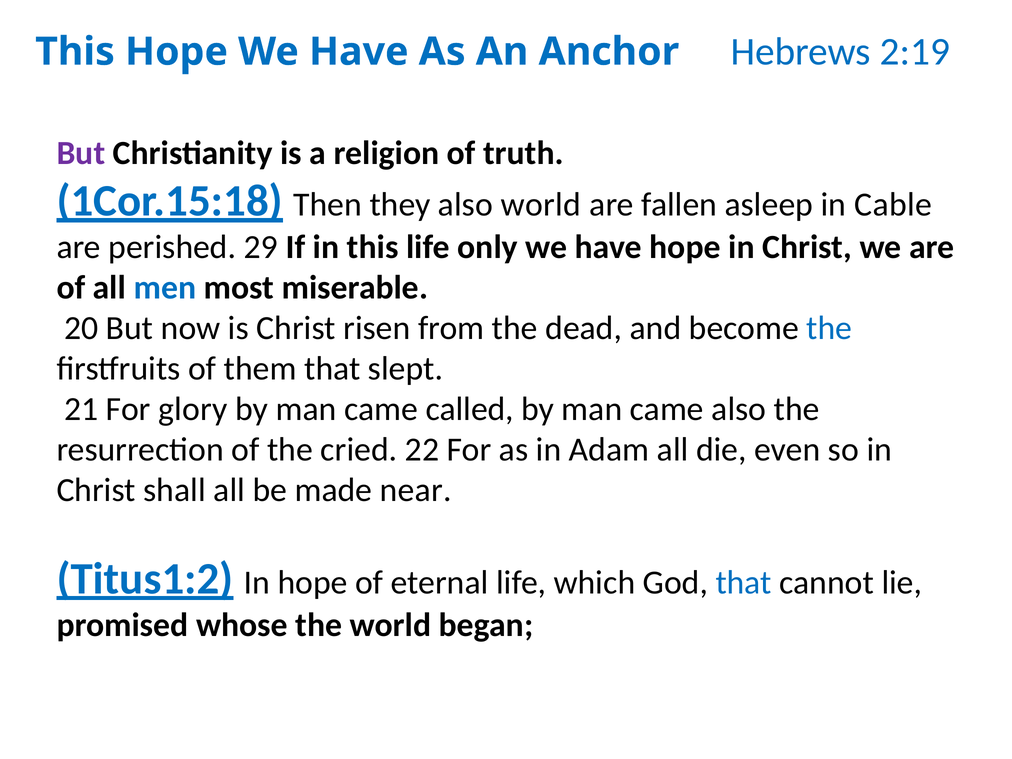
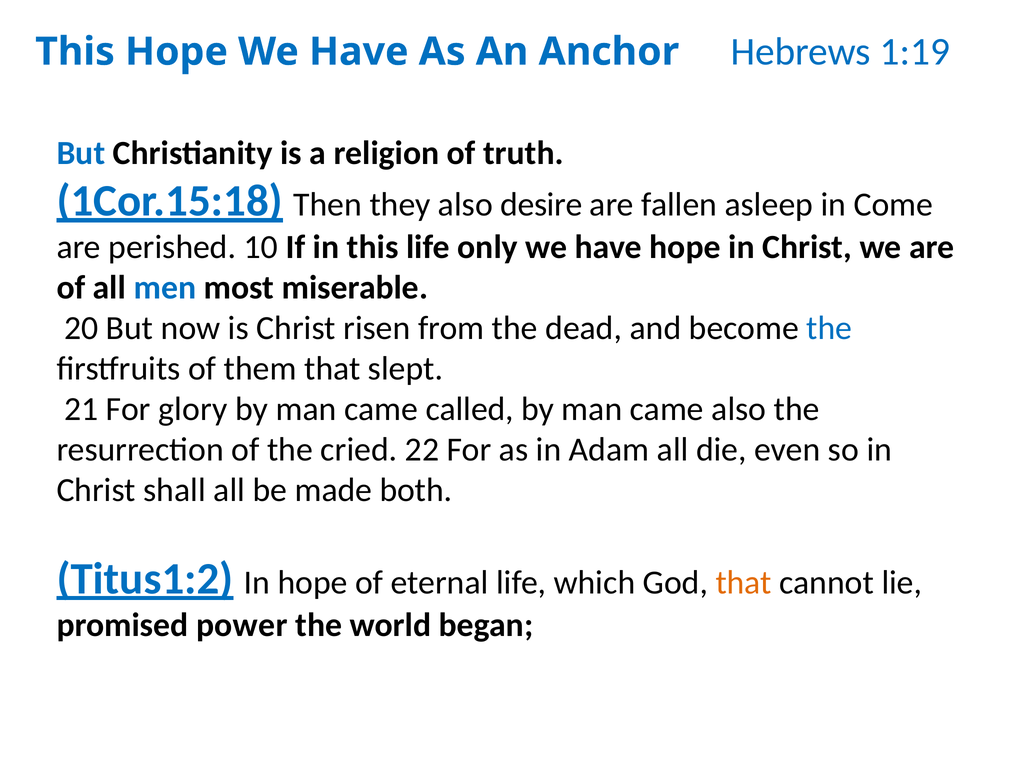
2:19: 2:19 -> 1:19
But at (81, 153) colour: purple -> blue
also world: world -> desire
Cable: Cable -> Come
29: 29 -> 10
near: near -> both
that at (744, 582) colour: blue -> orange
whose: whose -> power
